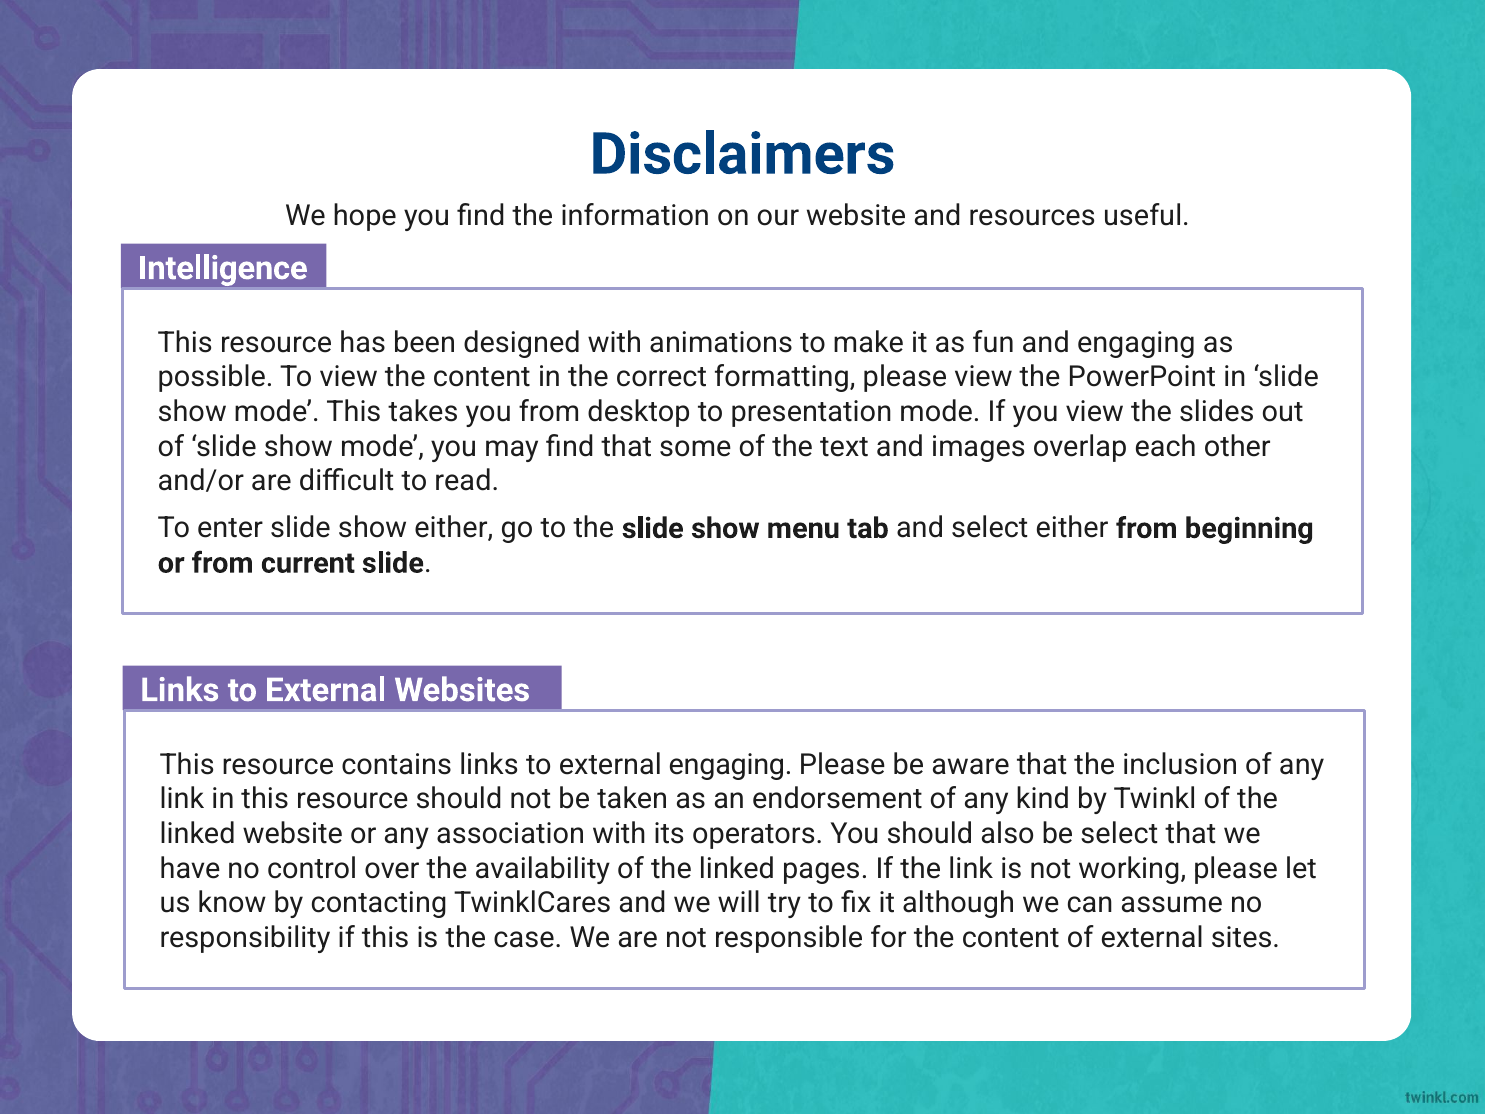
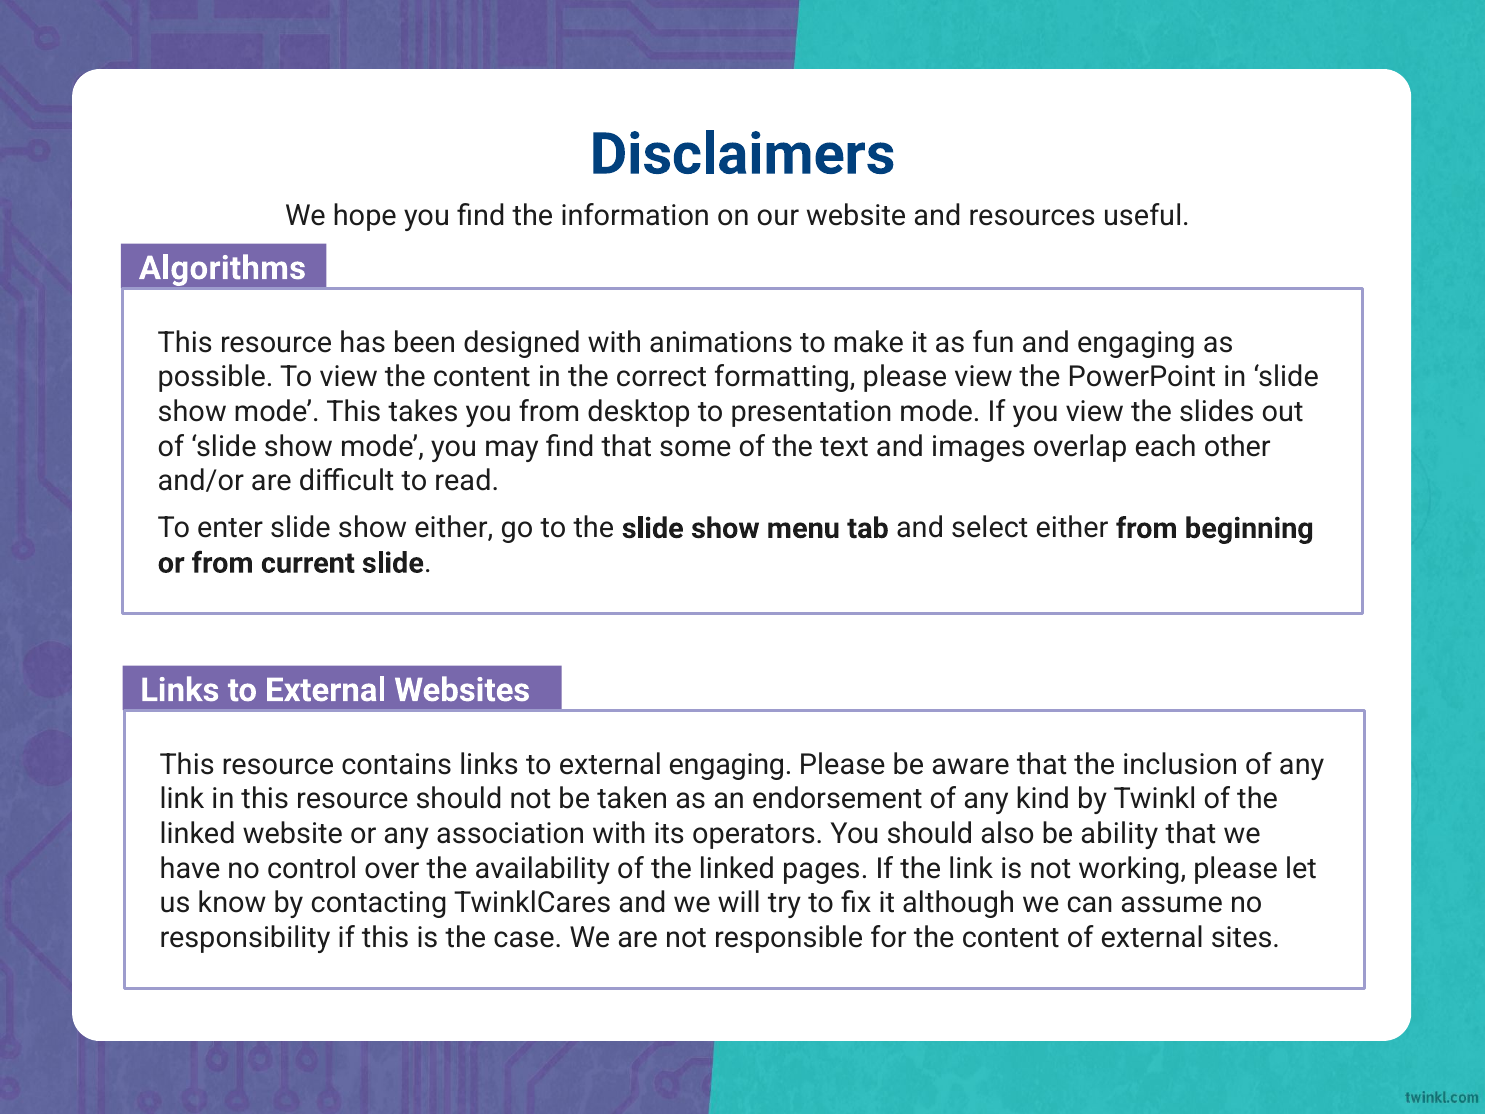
Intelligence: Intelligence -> Algorithms
be select: select -> ability
